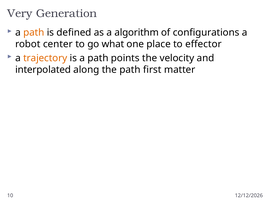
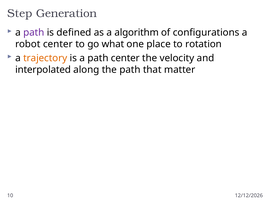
Very: Very -> Step
path at (34, 33) colour: orange -> purple
effector: effector -> rotation
path points: points -> center
first: first -> that
